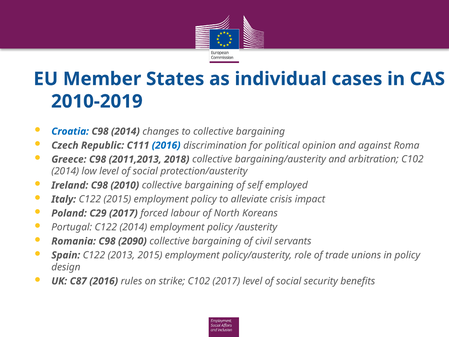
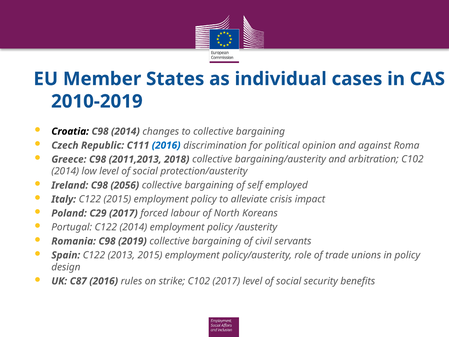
Croatia colour: blue -> black
2010: 2010 -> 2056
2090: 2090 -> 2019
